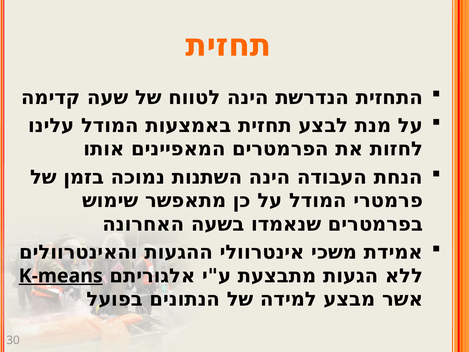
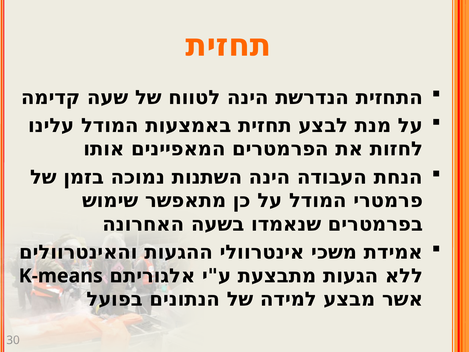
K-means underline: present -> none
